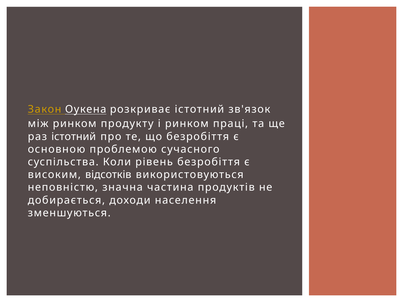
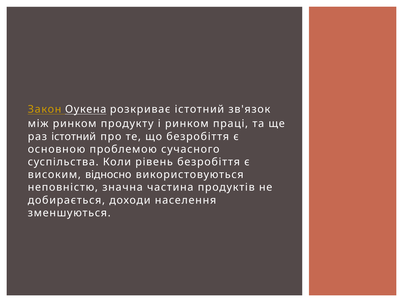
відсотків: відсотків -> відносно
